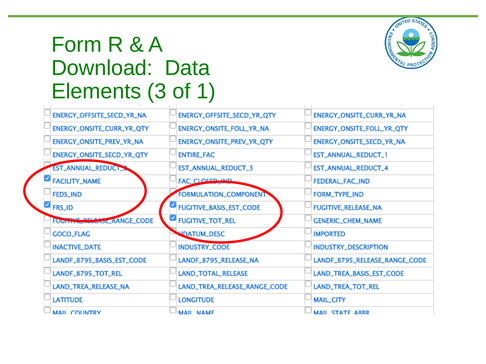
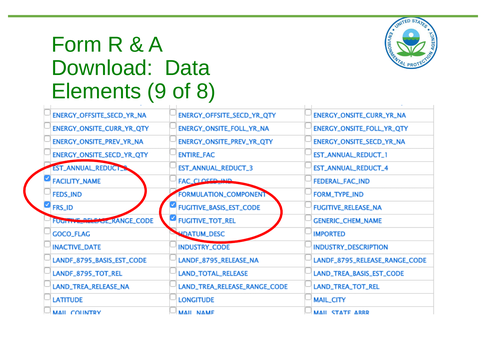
3: 3 -> 9
1: 1 -> 8
